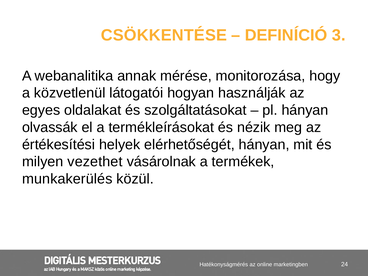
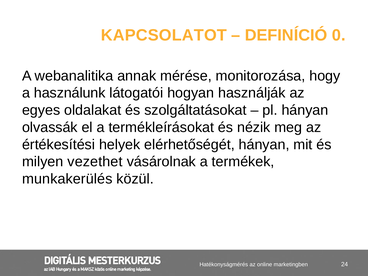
CSÖKKENTÉSE: CSÖKKENTÉSE -> KAPCSOLATOT
3: 3 -> 0
közvetlenül: közvetlenül -> használunk
